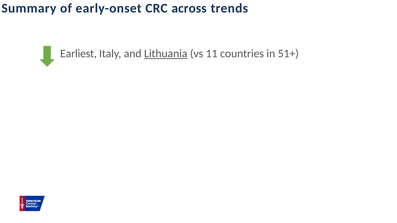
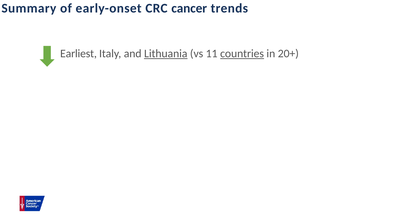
across: across -> cancer
countries underline: none -> present
51+: 51+ -> 20+
